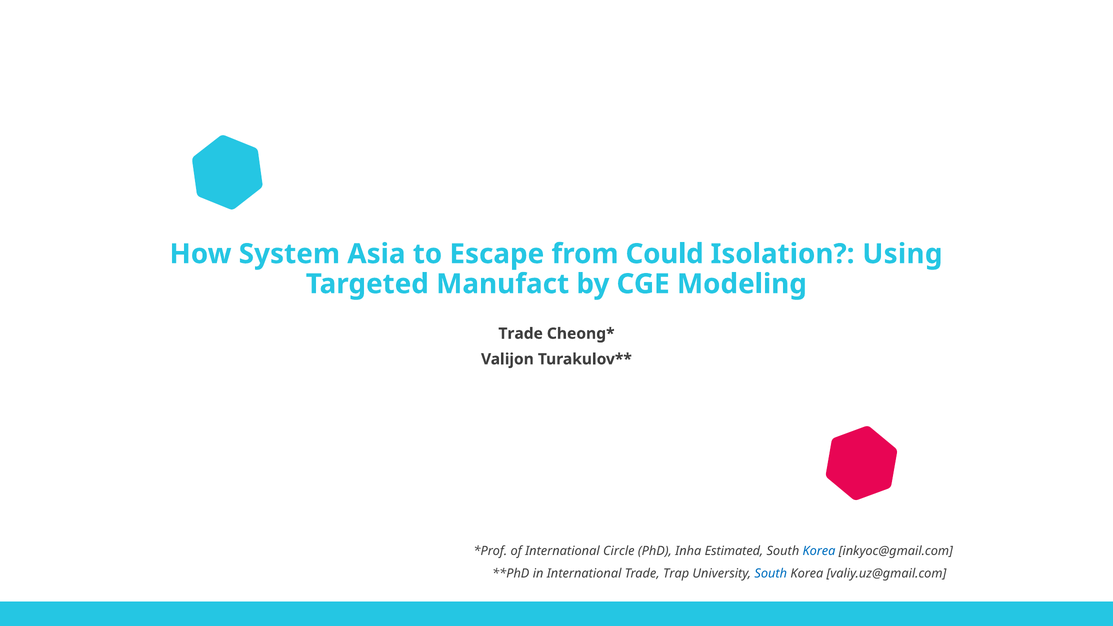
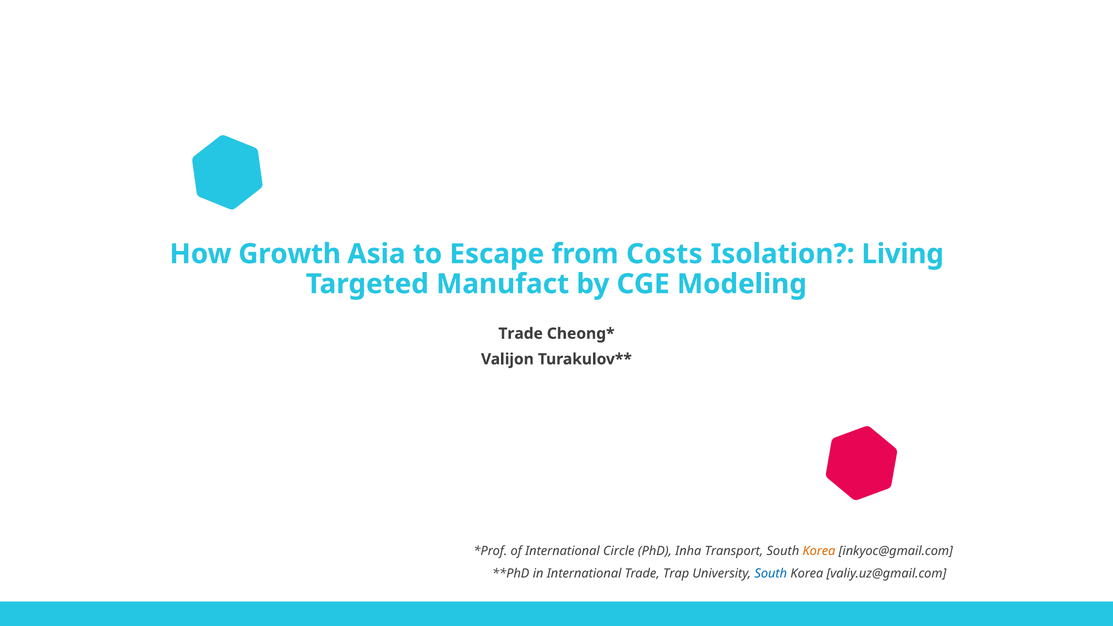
System: System -> Growth
Could: Could -> Costs
Using: Using -> Living
Estimated: Estimated -> Transport
Korea at (819, 551) colour: blue -> orange
